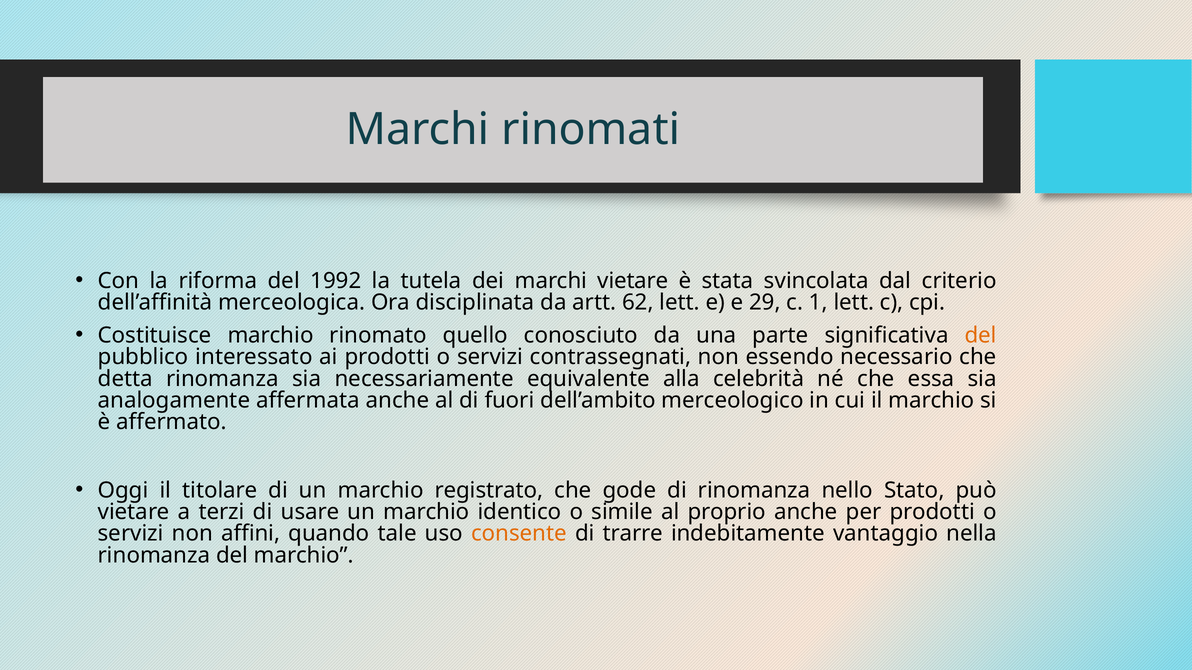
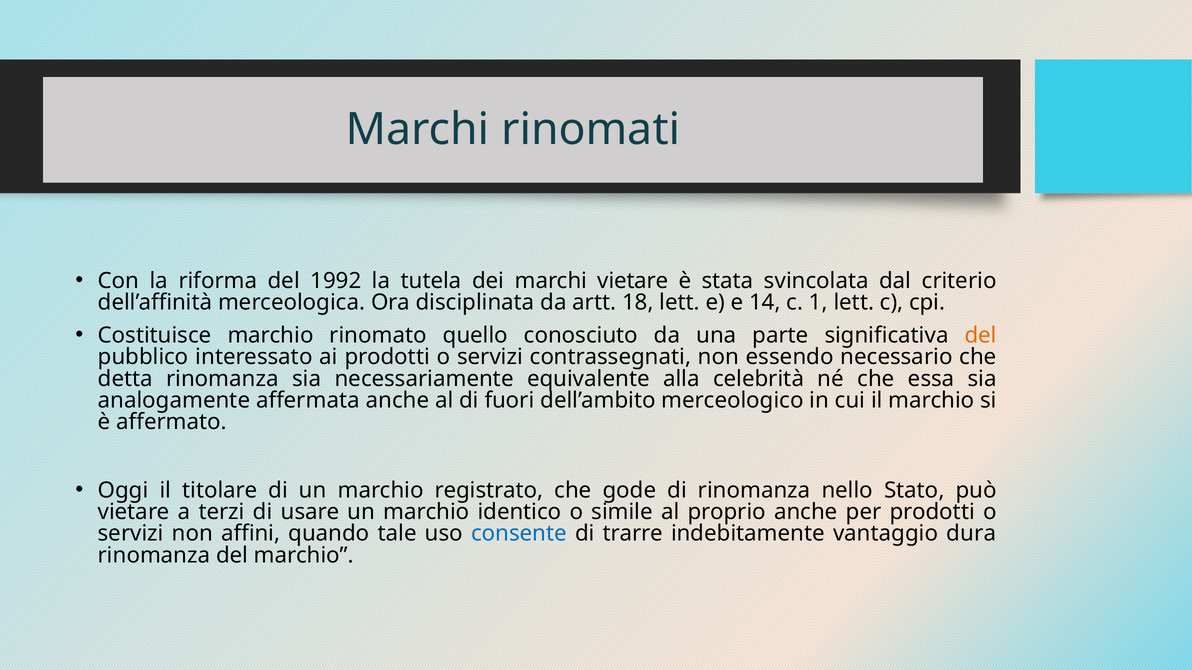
62: 62 -> 18
29: 29 -> 14
consente colour: orange -> blue
nella: nella -> dura
